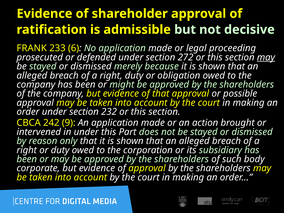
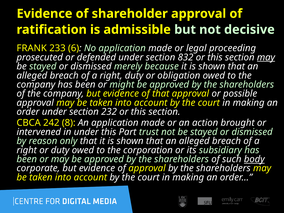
272: 272 -> 832
9: 9 -> 8
does: does -> trust
body underline: none -> present
